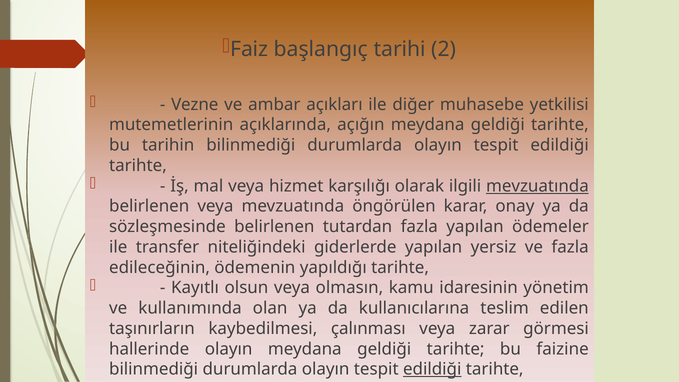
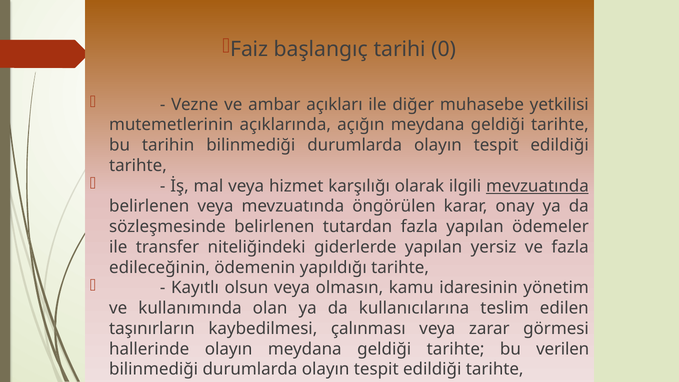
2: 2 -> 0
faizine: faizine -> verilen
edildiği at (432, 369) underline: present -> none
